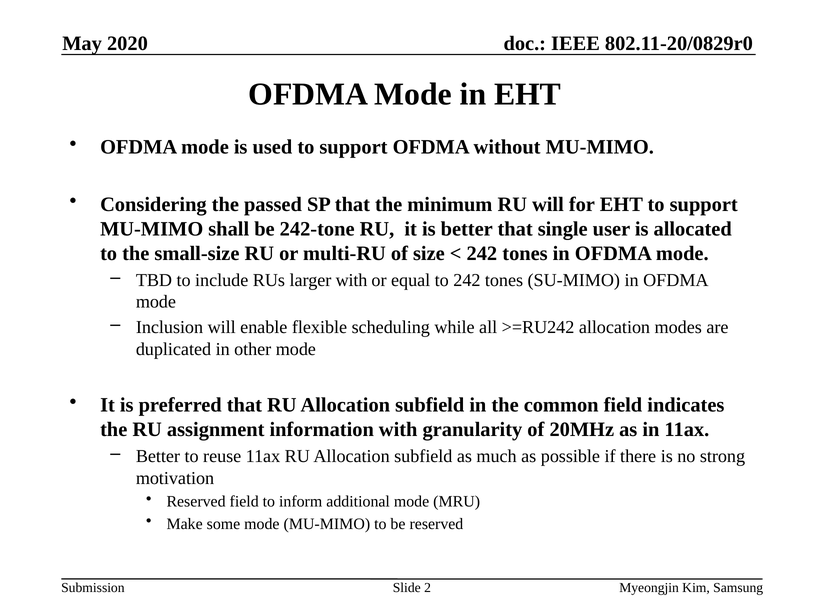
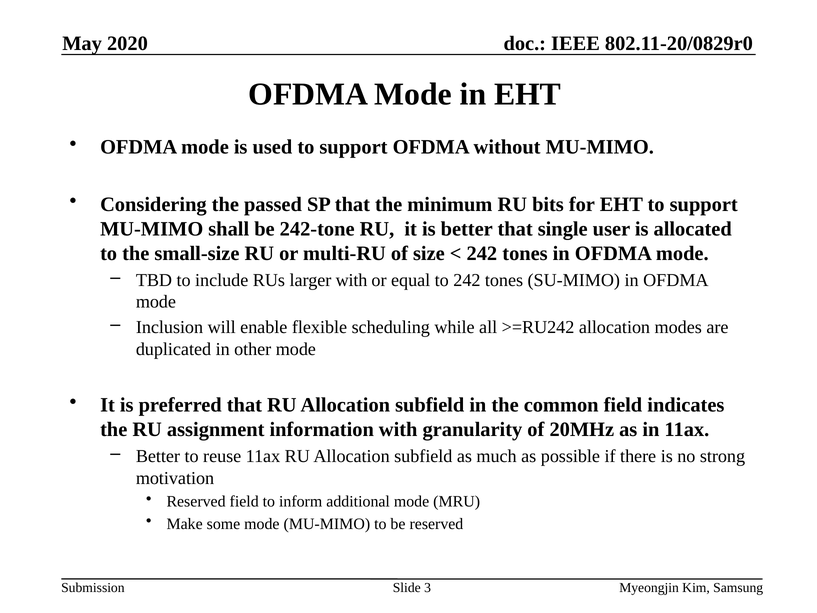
RU will: will -> bits
2: 2 -> 3
